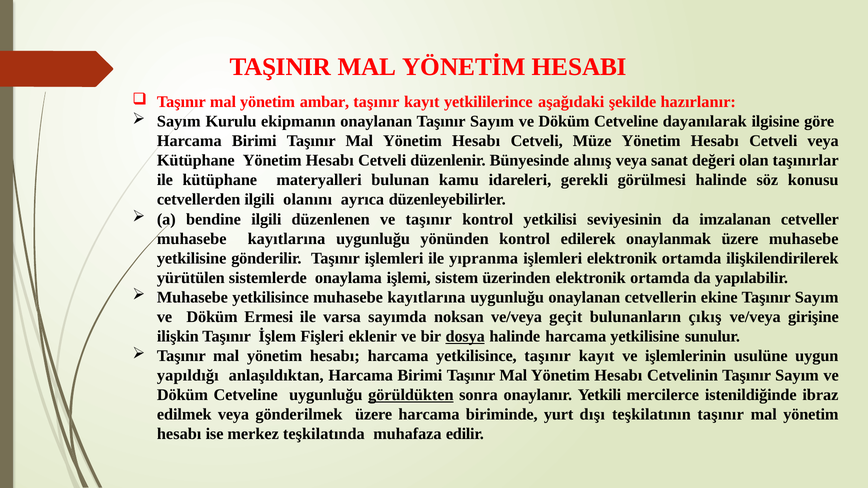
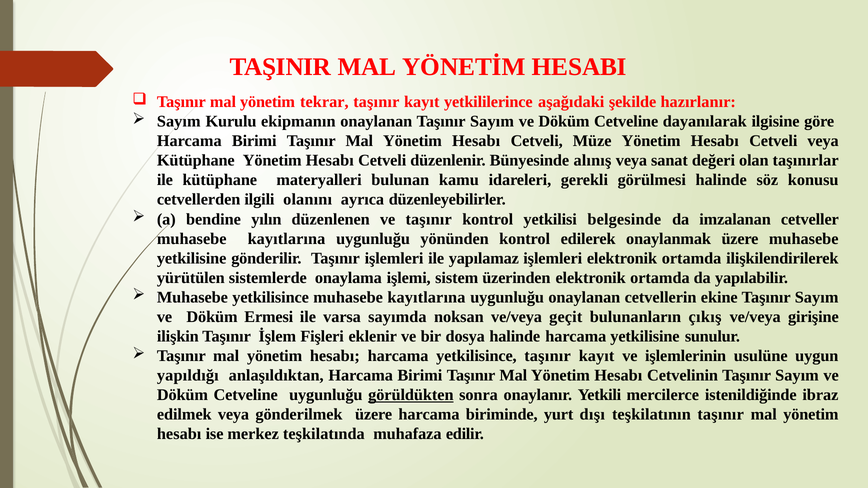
ambar: ambar -> tekrar
bendine ilgili: ilgili -> yılın
seviyesinin: seviyesinin -> belgesinde
yıpranma: yıpranma -> yapılamaz
dosya underline: present -> none
